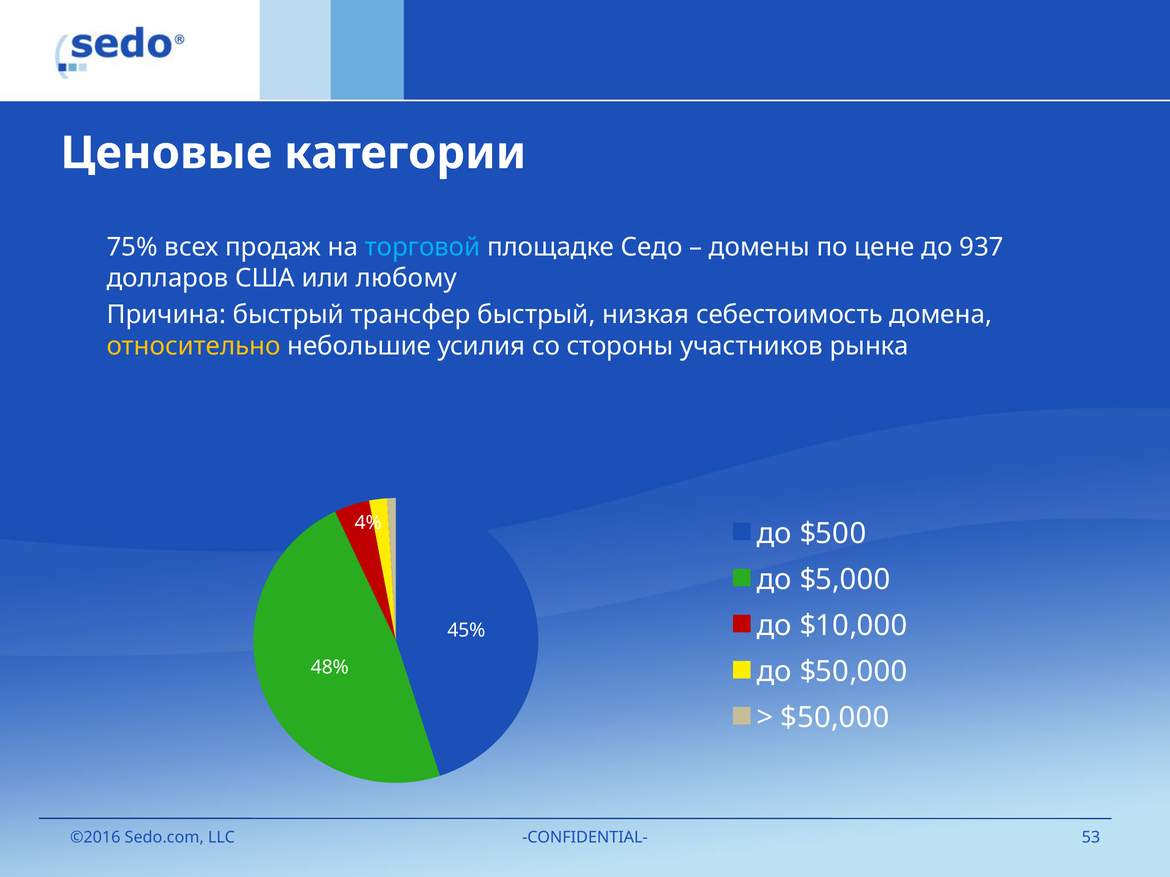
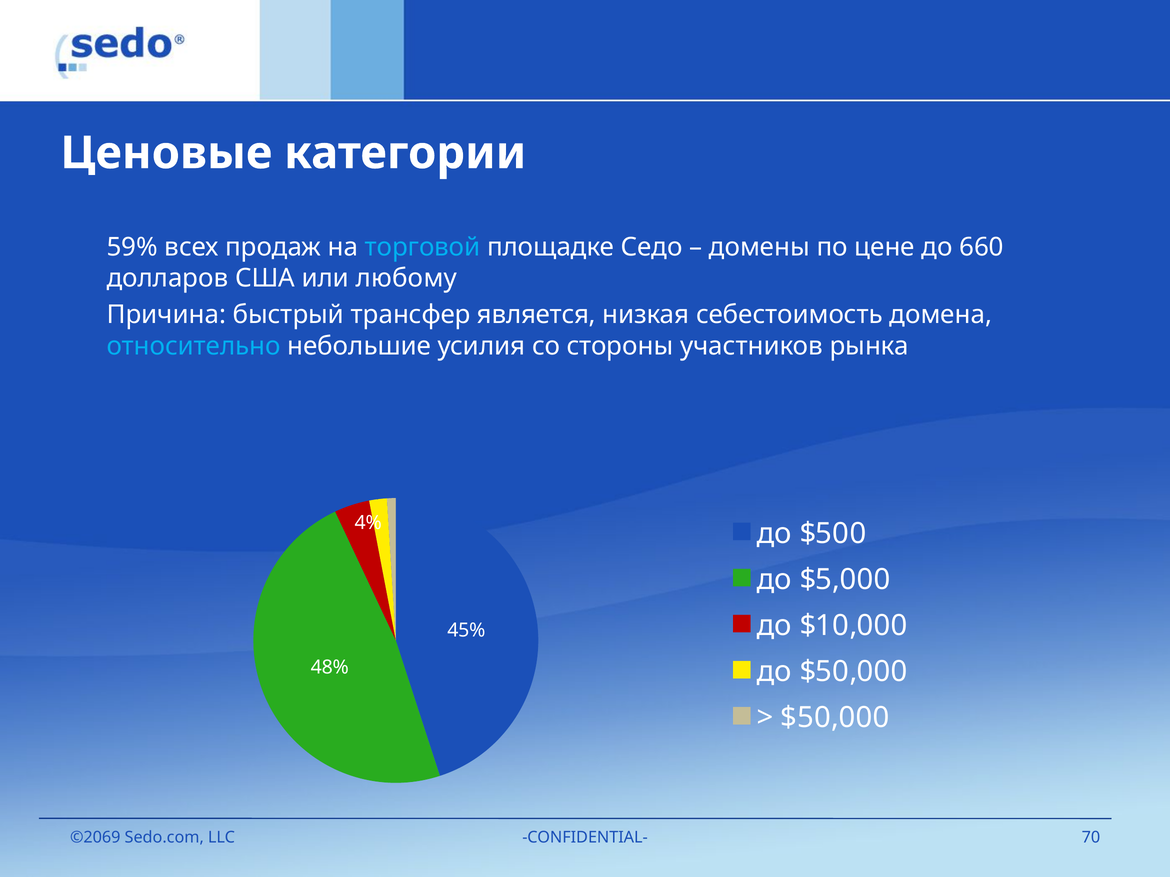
75%: 75% -> 59%
937: 937 -> 660
трансфер быстрый: быстрый -> является
относительно colour: yellow -> light blue
©2016: ©2016 -> ©2069
53: 53 -> 70
